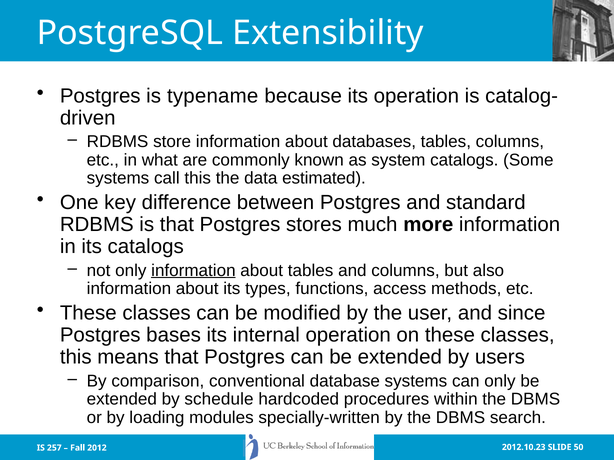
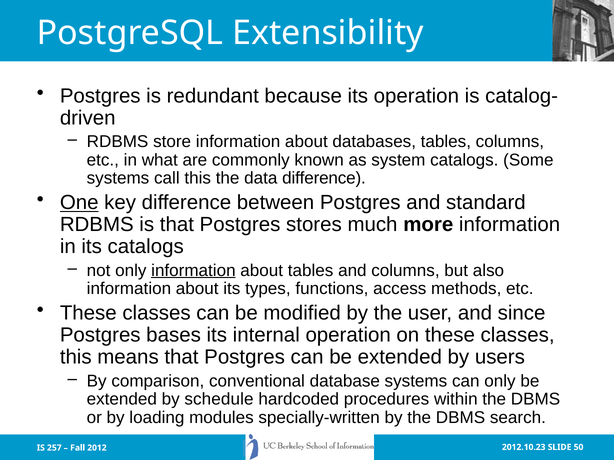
typename: typename -> redundant
data estimated: estimated -> difference
One underline: none -> present
